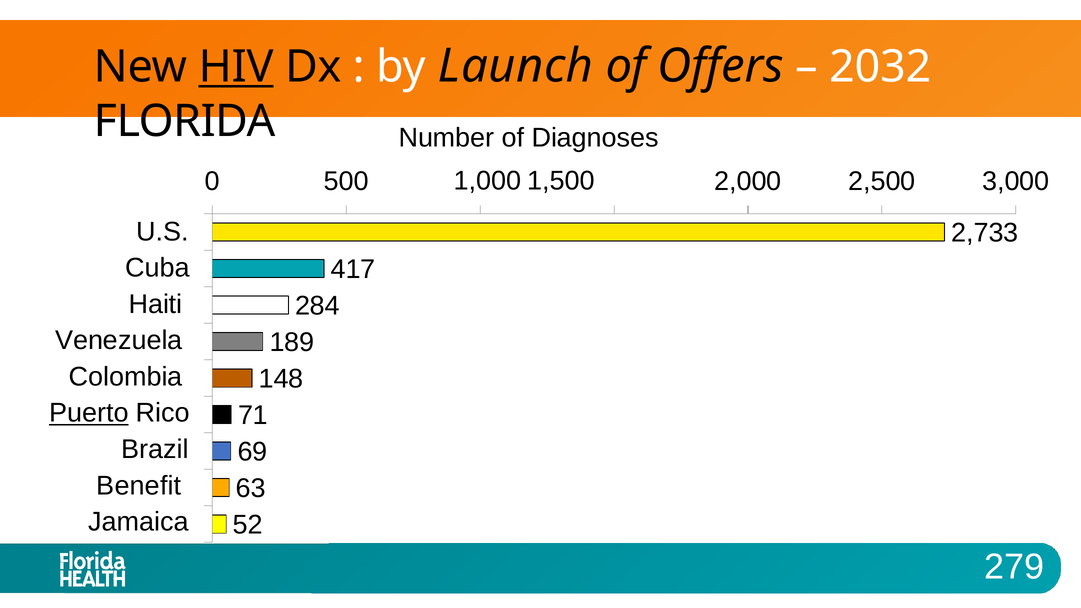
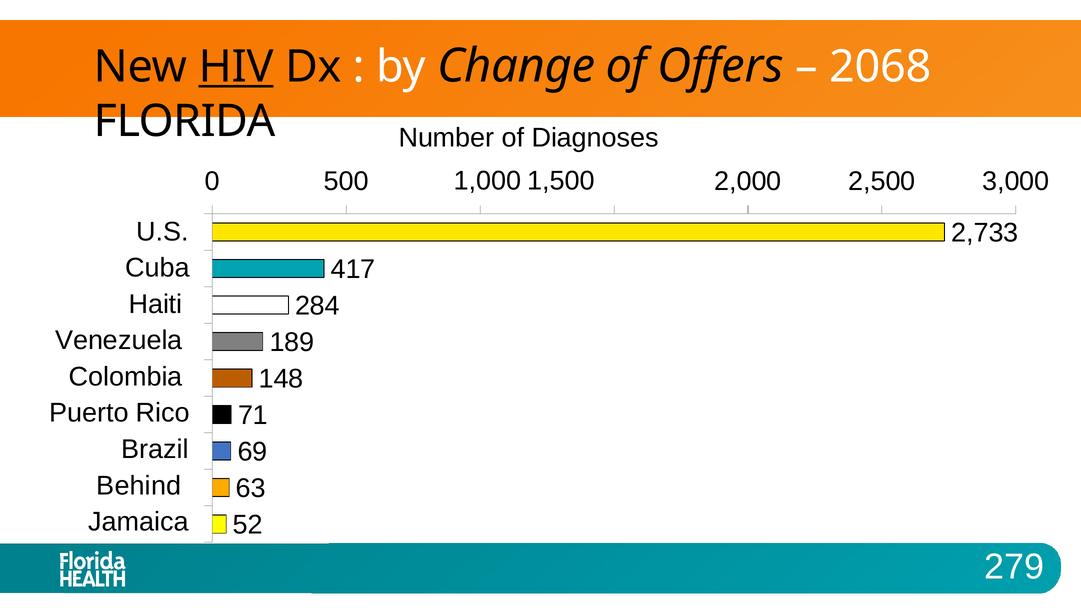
Launch: Launch -> Change
2032: 2032 -> 2068
Puerto underline: present -> none
Benefit: Benefit -> Behind
